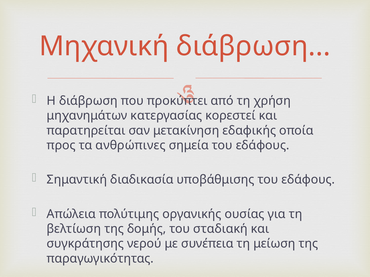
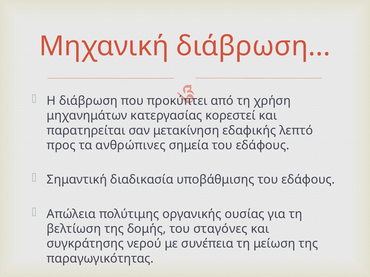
οποία: οποία -> λεπτό
σταδιακή: σταδιακή -> σταγόνες
